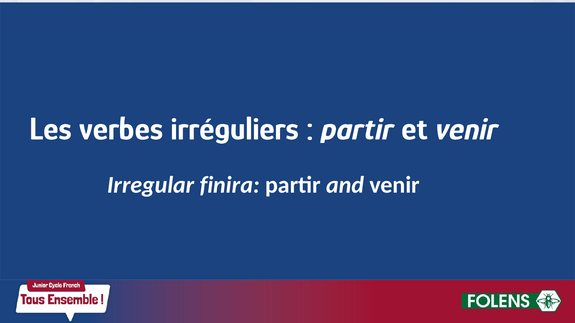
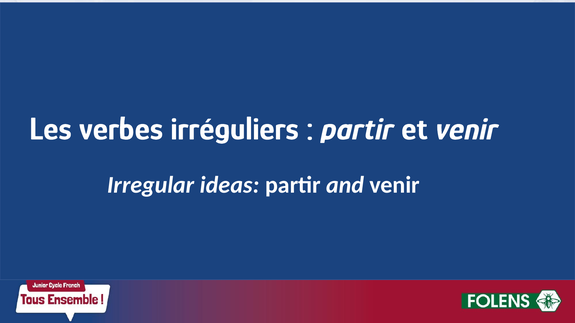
finira: finira -> ideas
